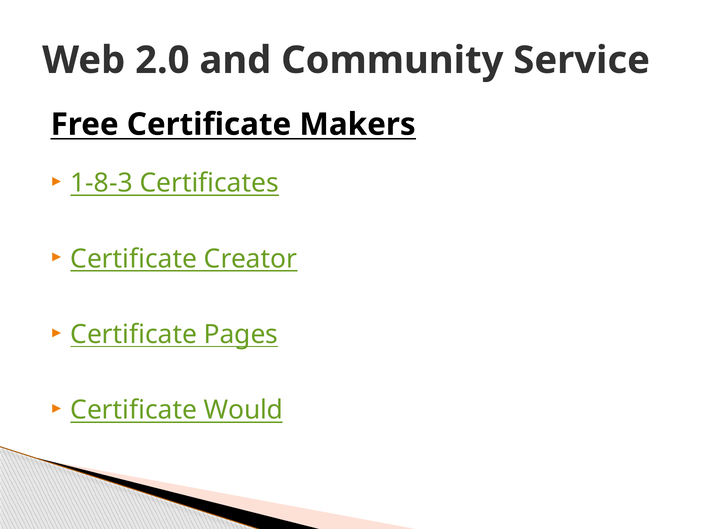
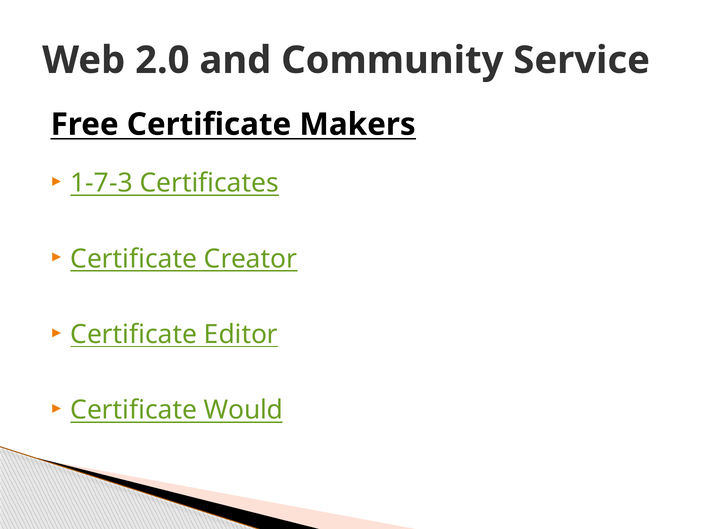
1-8-3: 1-8-3 -> 1-7-3
Pages: Pages -> Editor
